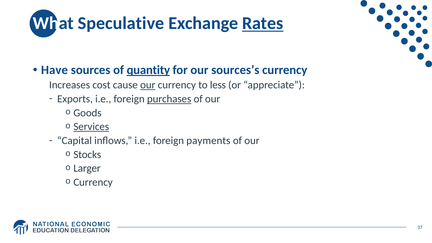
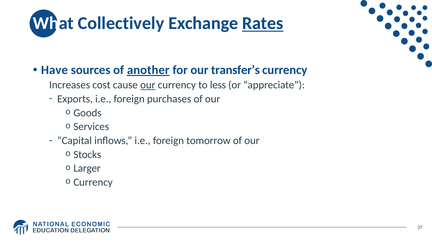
Speculative: Speculative -> Collectively
quantity: quantity -> another
sources’s: sources’s -> transfer’s
purchases underline: present -> none
Services underline: present -> none
payments: payments -> tomorrow
